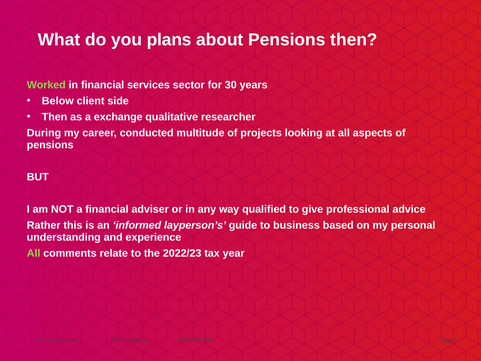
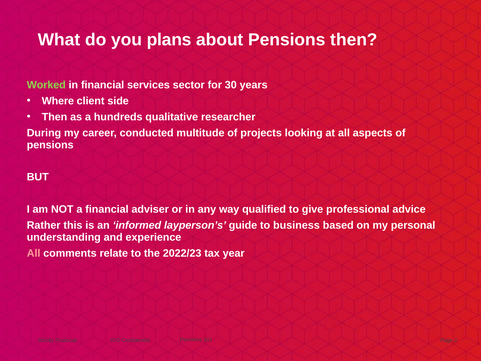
Below: Below -> Where
exchange: exchange -> hundreds
All at (34, 253) colour: light green -> pink
